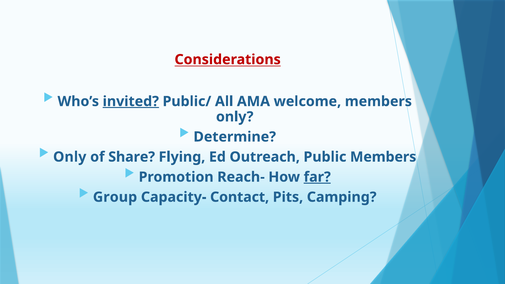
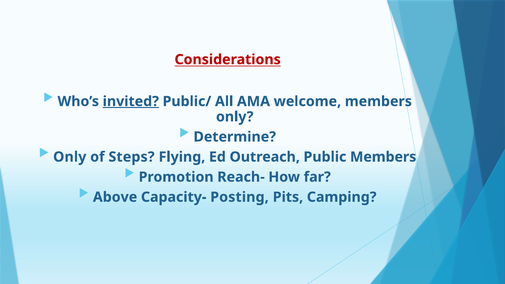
Share: Share -> Steps
far underline: present -> none
Group: Group -> Above
Contact: Contact -> Posting
